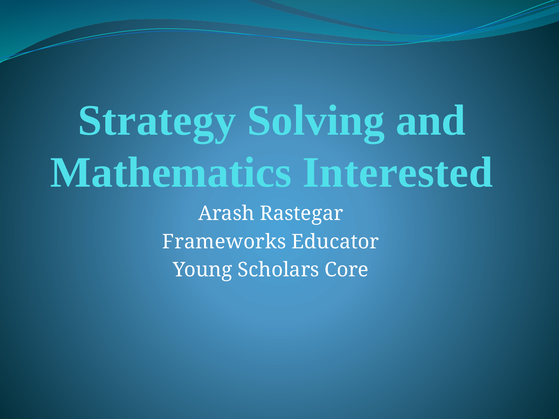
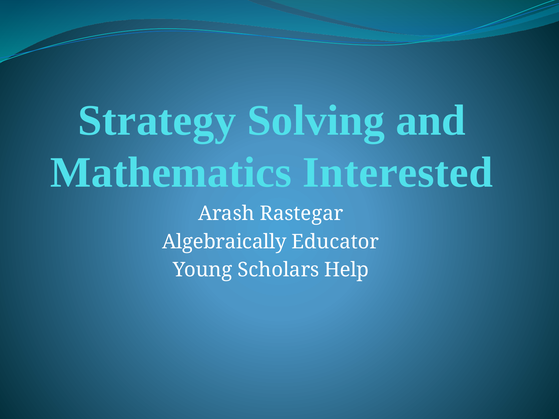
Frameworks: Frameworks -> Algebraically
Core: Core -> Help
